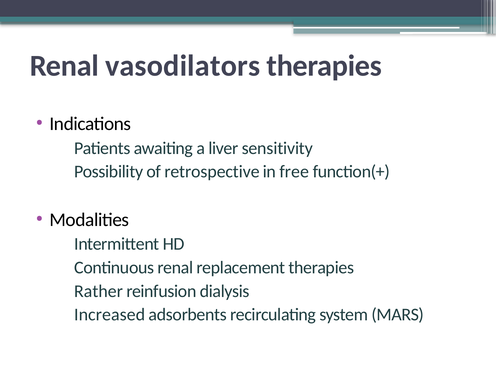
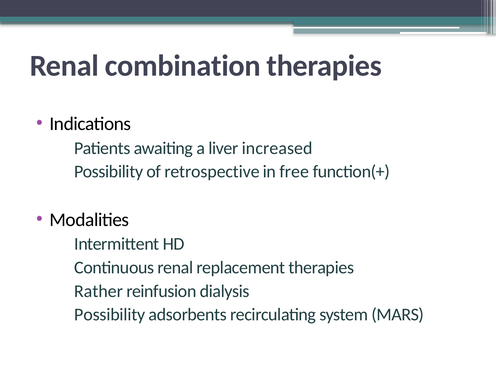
vasodilators: vasodilators -> combination
sensitivity: sensitivity -> increased
Increased at (110, 315): Increased -> Possibility
